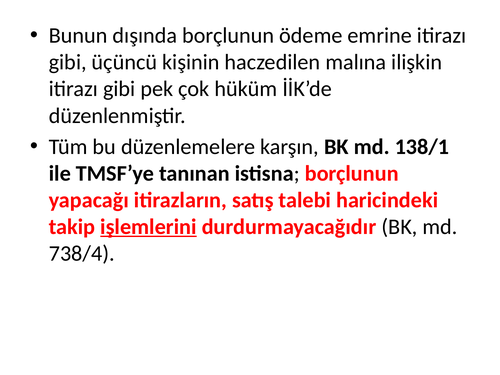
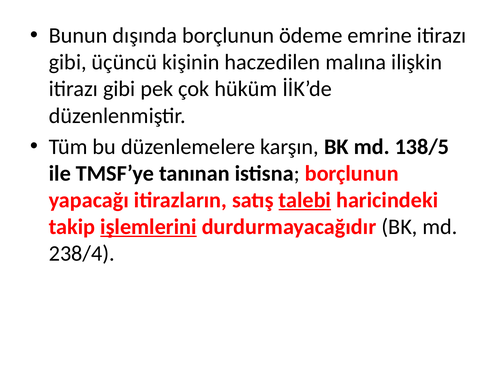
138/1: 138/1 -> 138/5
talebi underline: none -> present
738/4: 738/4 -> 238/4
